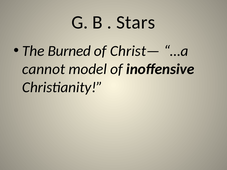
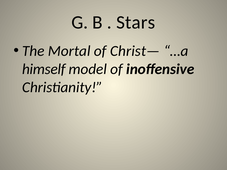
Burned: Burned -> Mortal
cannot: cannot -> himself
